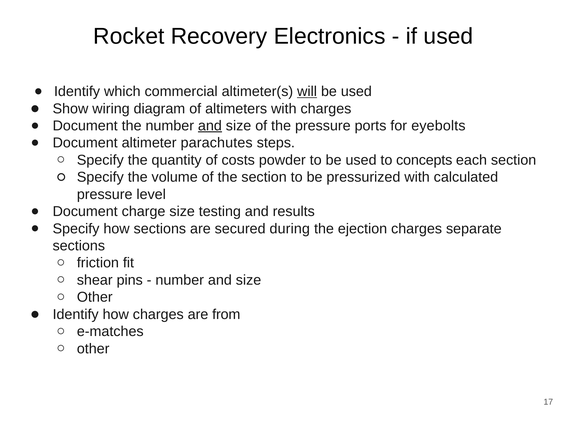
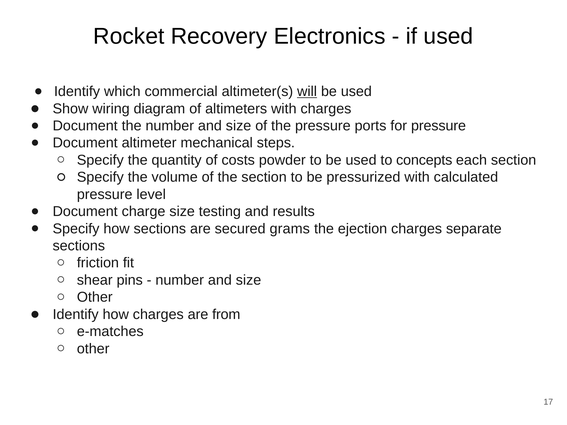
and at (210, 126) underline: present -> none
for eyebolts: eyebolts -> pressure
parachutes: parachutes -> mechanical
during: during -> grams
